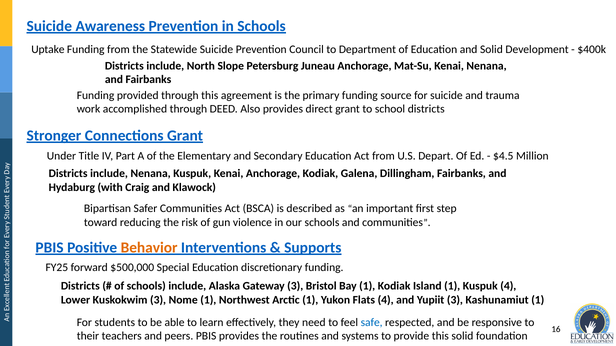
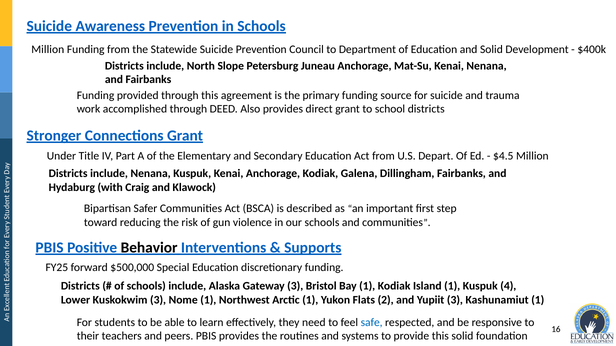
Uptake at (48, 50): Uptake -> Million
Behavior colour: orange -> black
Flats 4: 4 -> 2
